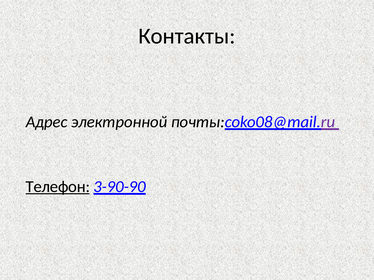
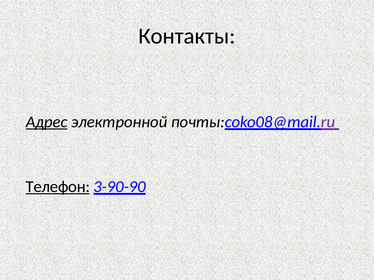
Адрес underline: none -> present
